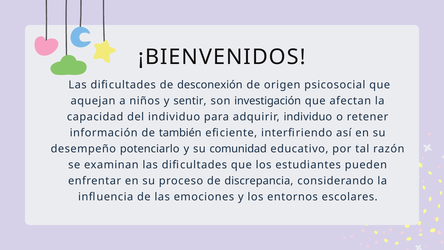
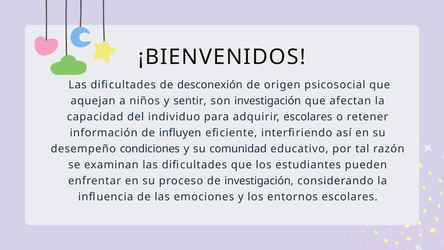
adquirir individuo: individuo -> escolares
también: también -> influyen
potenciarlo: potenciarlo -> condiciones
de discrepancia: discrepancia -> investigación
